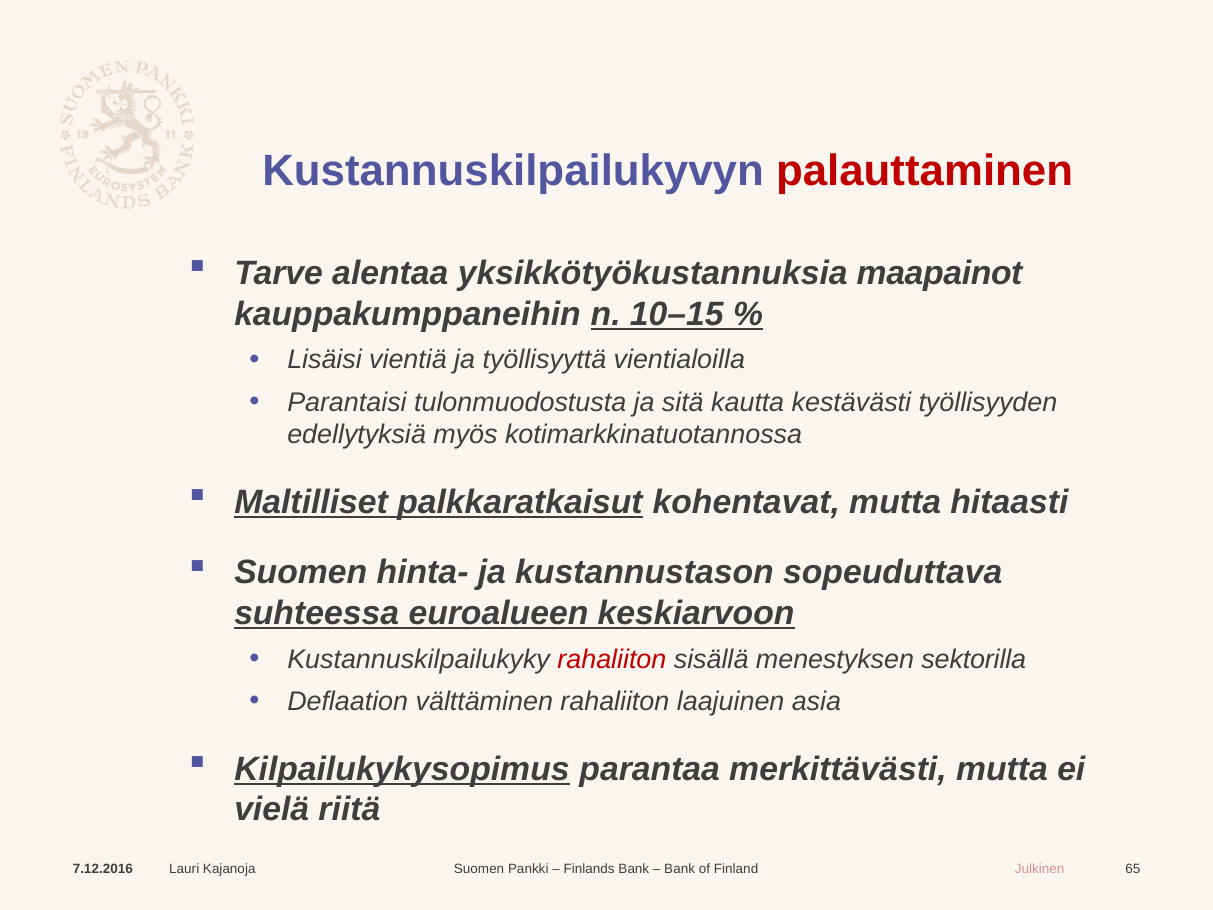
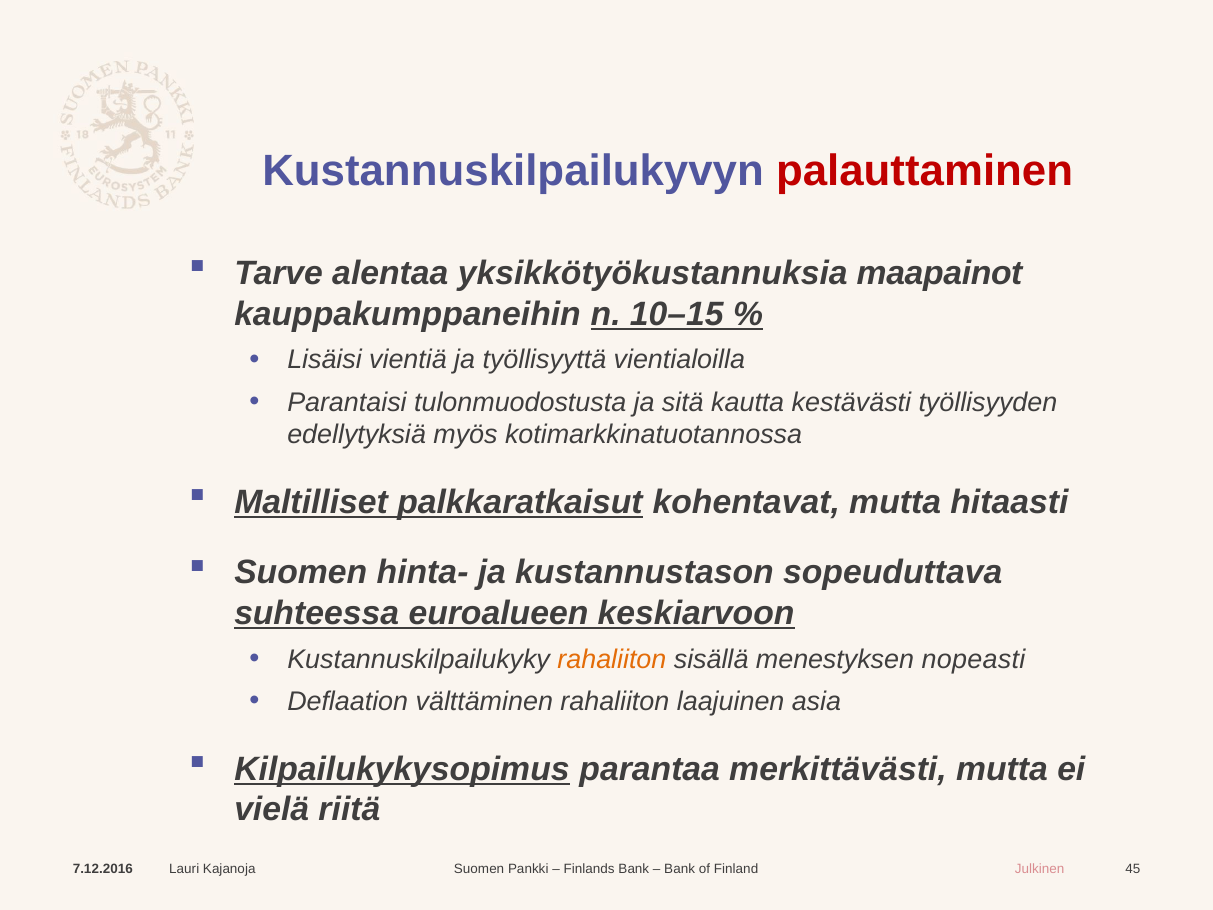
rahaliiton at (612, 659) colour: red -> orange
sektorilla: sektorilla -> nopeasti
65: 65 -> 45
